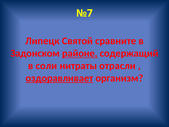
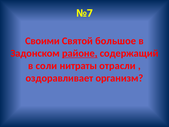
Липецк: Липецк -> Своими
сравните: сравните -> большое
оздоравливает underline: present -> none
